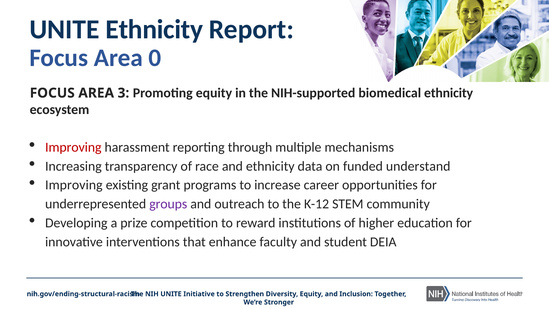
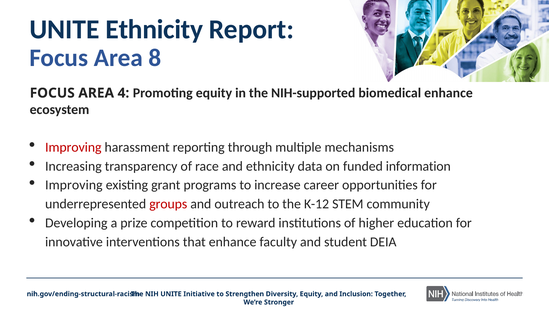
0: 0 -> 8
3: 3 -> 4
biomedical ethnicity: ethnicity -> enhance
understand: understand -> information
groups colour: purple -> red
